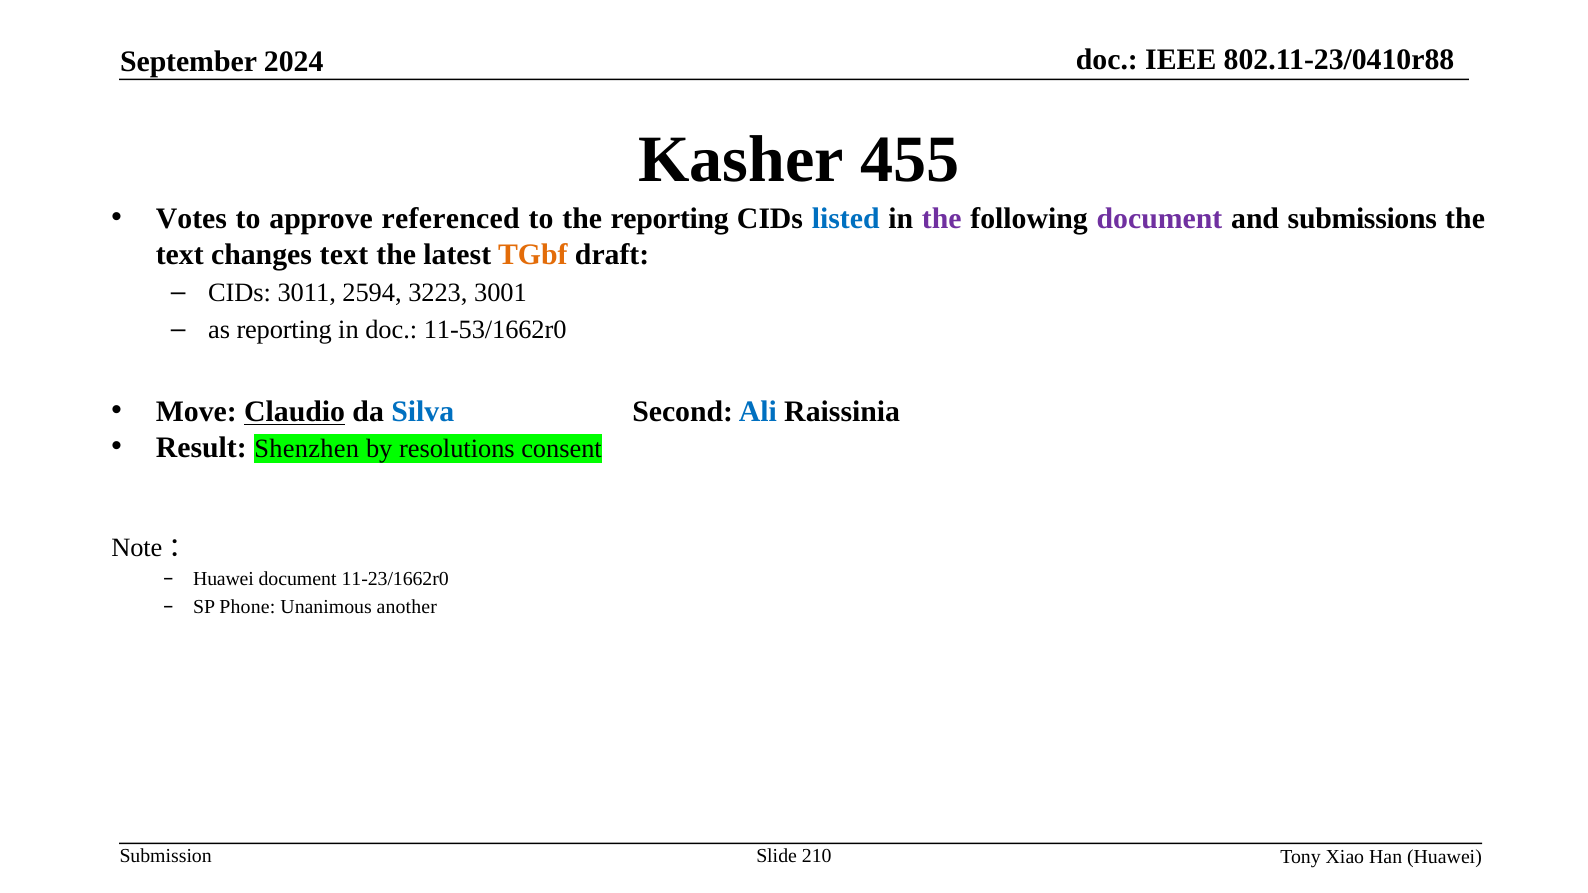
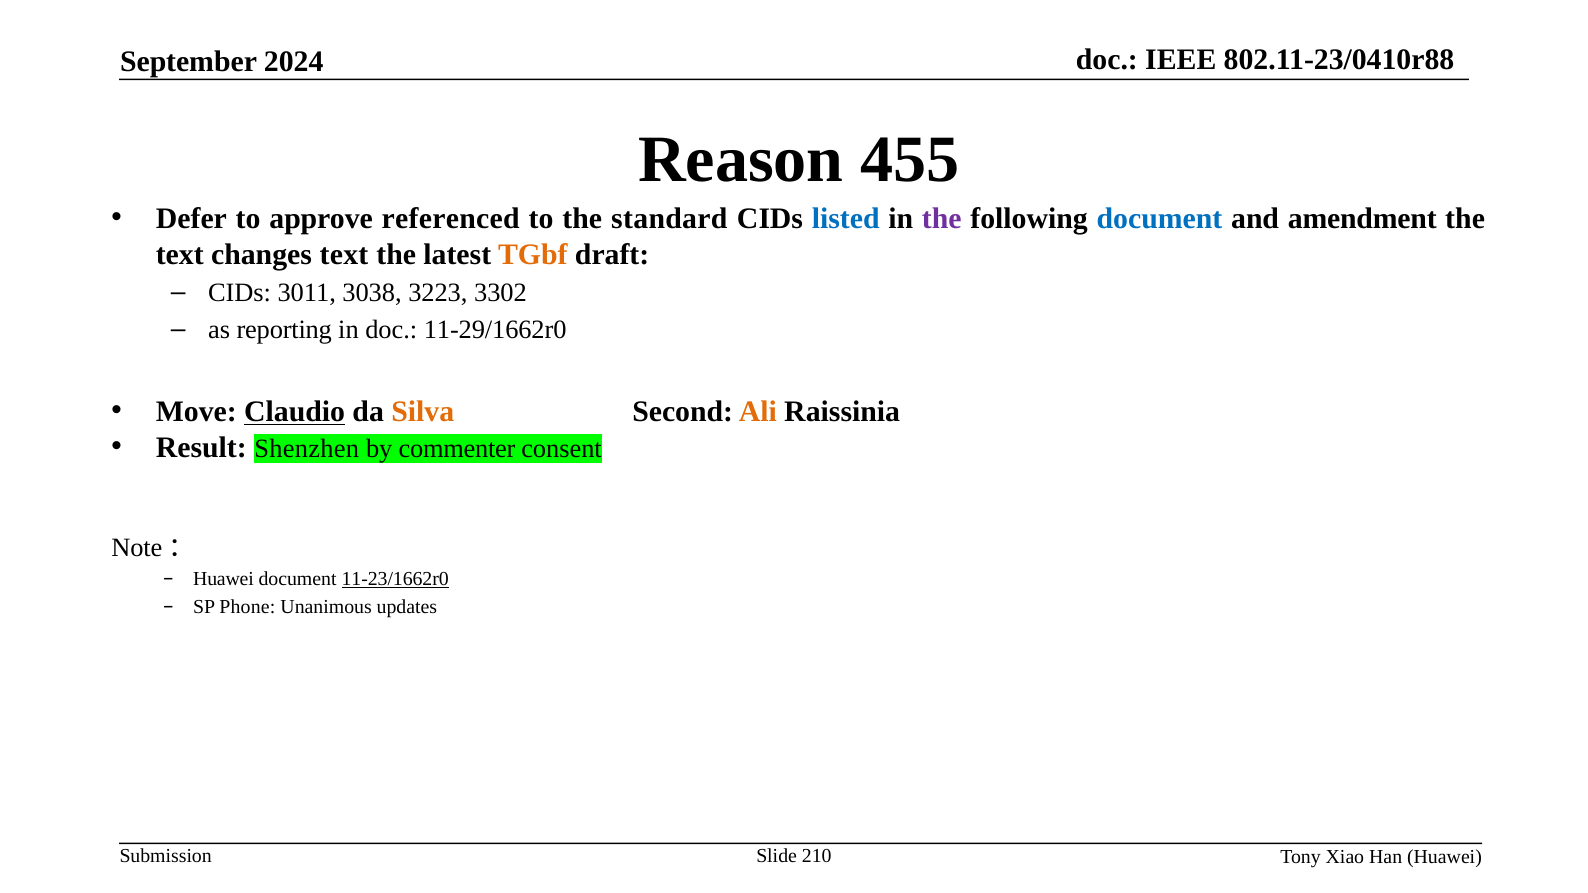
Kasher: Kasher -> Reason
Votes: Votes -> Defer
the reporting: reporting -> standard
document at (1159, 219) colour: purple -> blue
submissions: submissions -> amendment
2594: 2594 -> 3038
3001: 3001 -> 3302
11-53/1662r0: 11-53/1662r0 -> 11-29/1662r0
Silva colour: blue -> orange
Ali colour: blue -> orange
resolutions: resolutions -> commenter
11-23/1662r0 underline: none -> present
another: another -> updates
